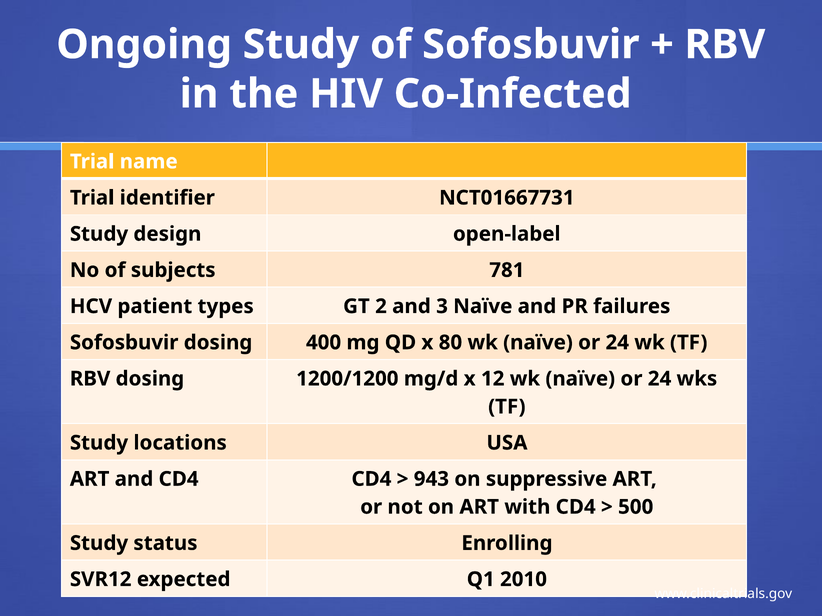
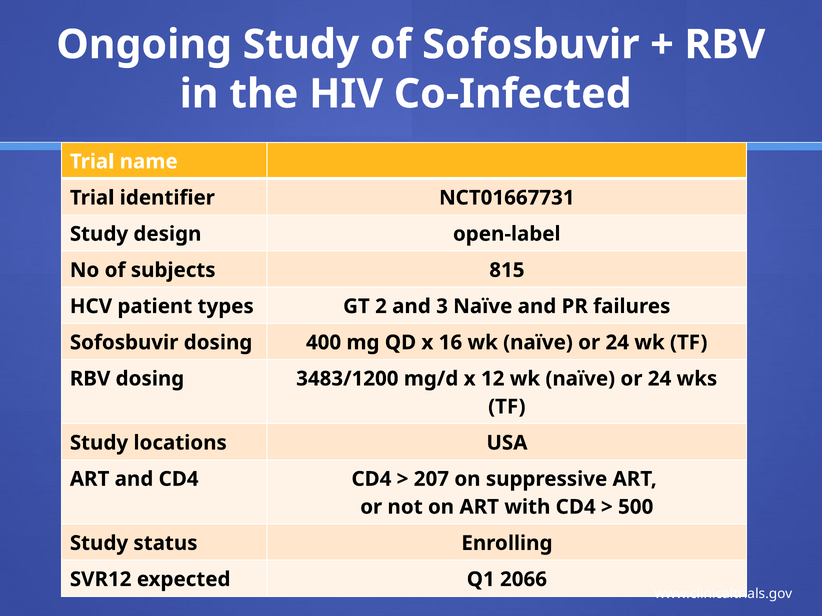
781: 781 -> 815
80: 80 -> 16
1200/1200: 1200/1200 -> 3483/1200
943: 943 -> 207
2010: 2010 -> 2066
